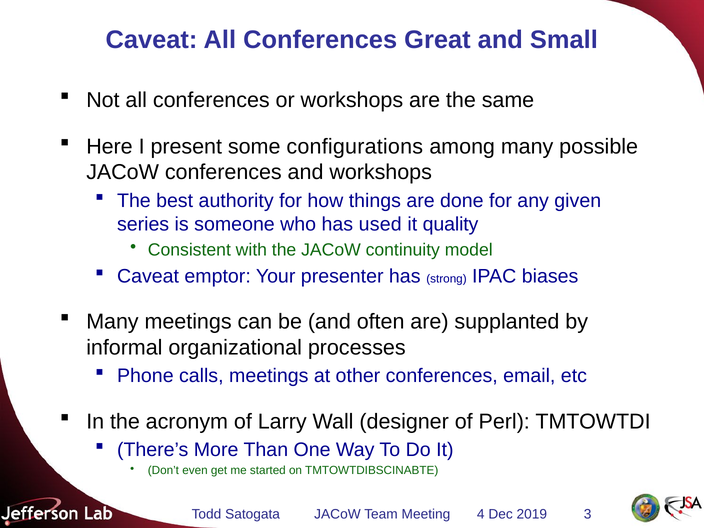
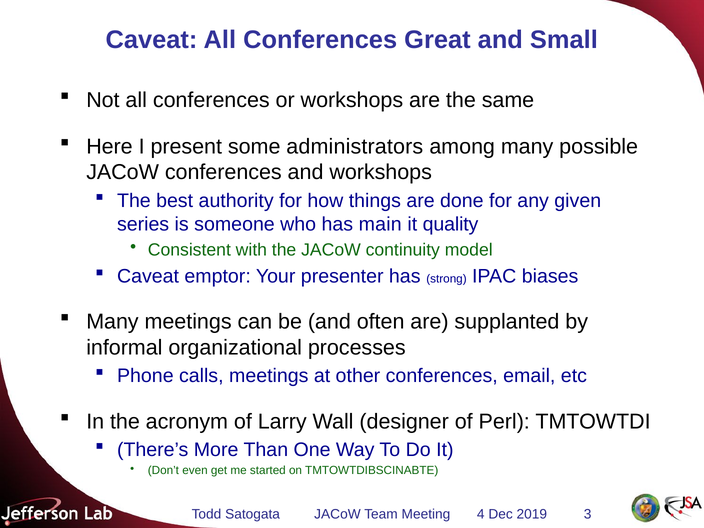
configurations: configurations -> administrators
used: used -> main
